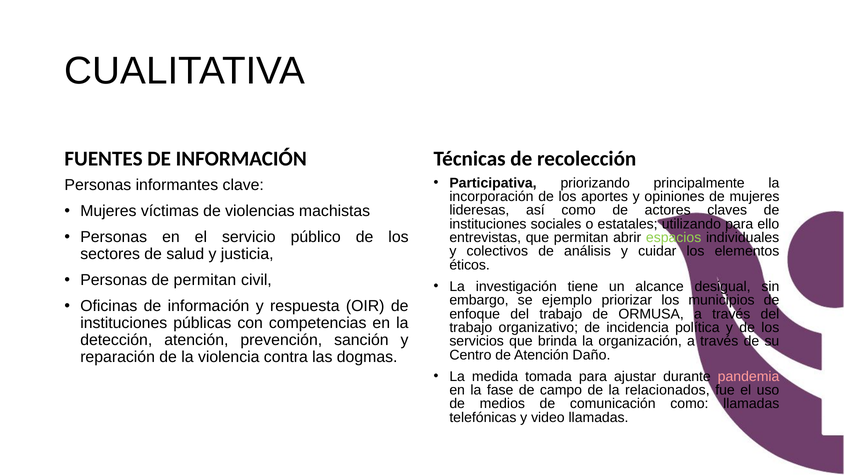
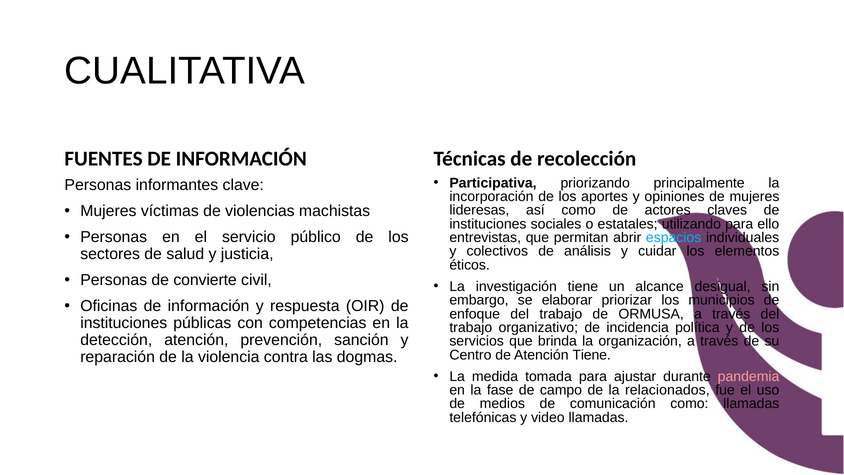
espacios colour: light green -> light blue
de permitan: permitan -> convierte
ejemplo: ejemplo -> elaborar
Atención Daño: Daño -> Tiene
